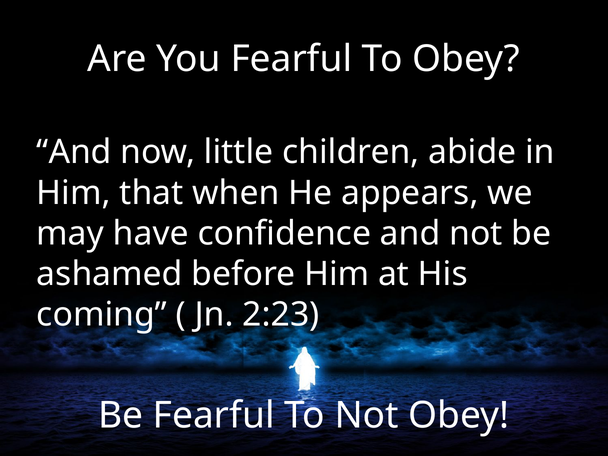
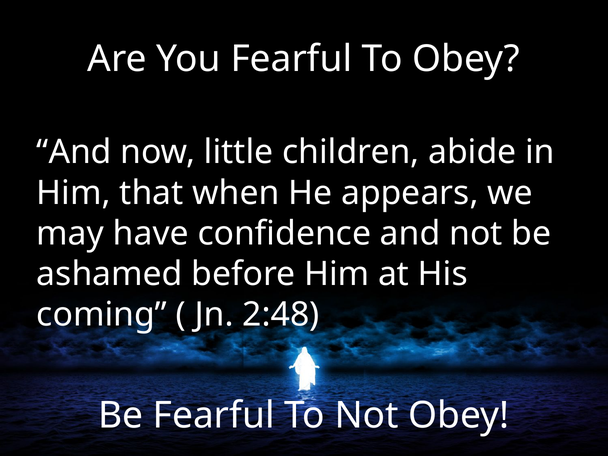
2:23: 2:23 -> 2:48
